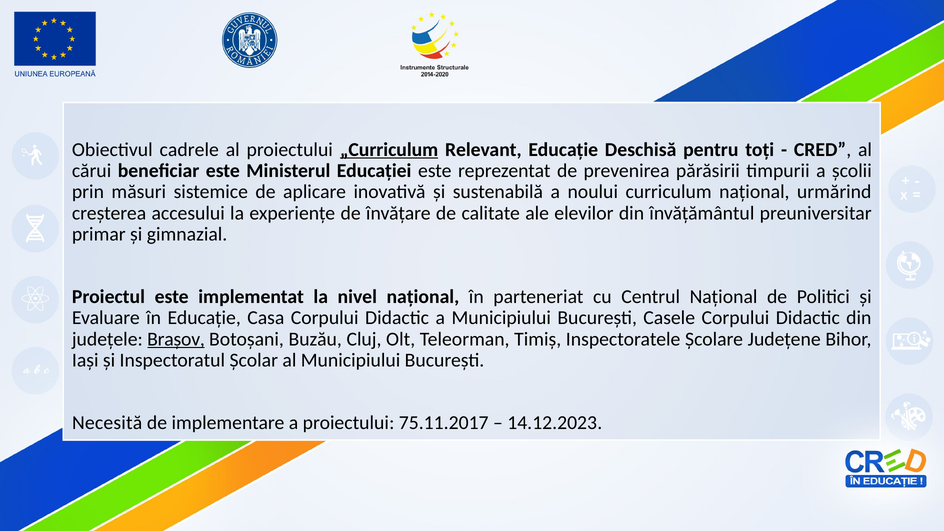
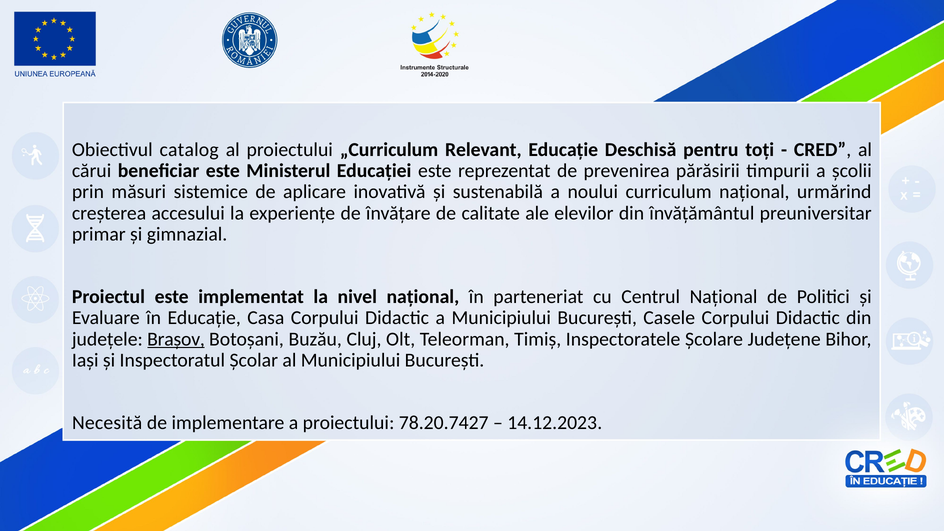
cadrele: cadrele -> catalog
„Curriculum underline: present -> none
75.11.2017: 75.11.2017 -> 78.20.7427
